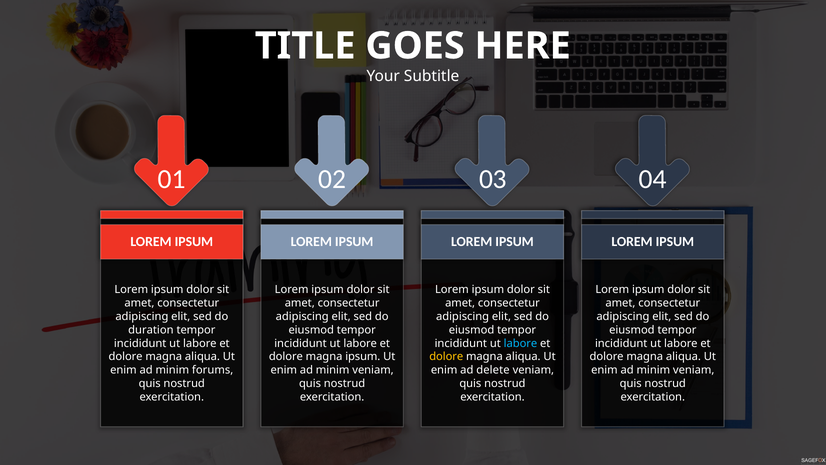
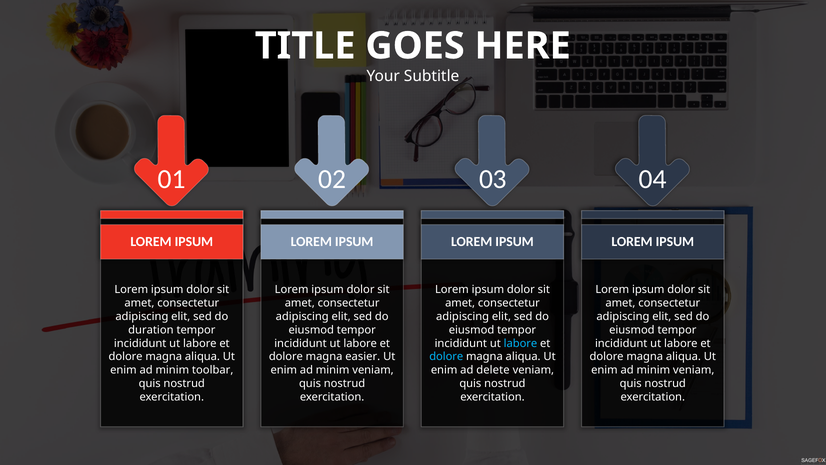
magna ipsum: ipsum -> easier
dolore at (446, 356) colour: yellow -> light blue
forums: forums -> toolbar
